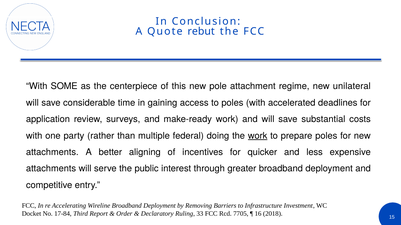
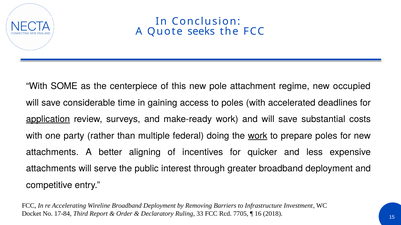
rebut: rebut -> seeks
unilateral: unilateral -> occupied
application underline: none -> present
